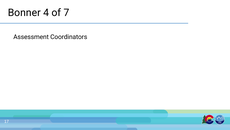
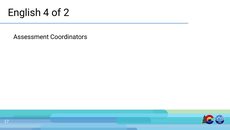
Bonner: Bonner -> English
7: 7 -> 2
